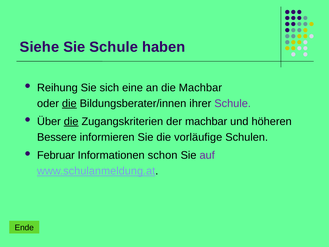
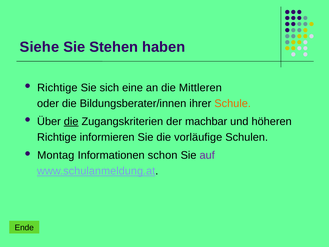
Sie Schule: Schule -> Stehen
Reihung at (57, 88): Reihung -> Richtige
die Machbar: Machbar -> Mittleren
die at (69, 103) underline: present -> none
Schule at (233, 103) colour: purple -> orange
Bessere at (57, 137): Bessere -> Richtige
Februar: Februar -> Montag
